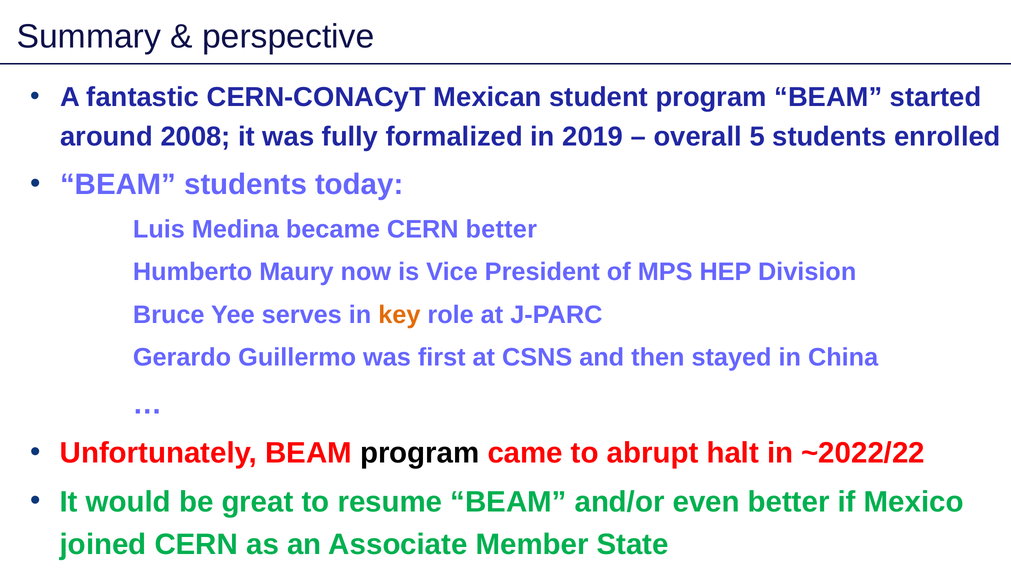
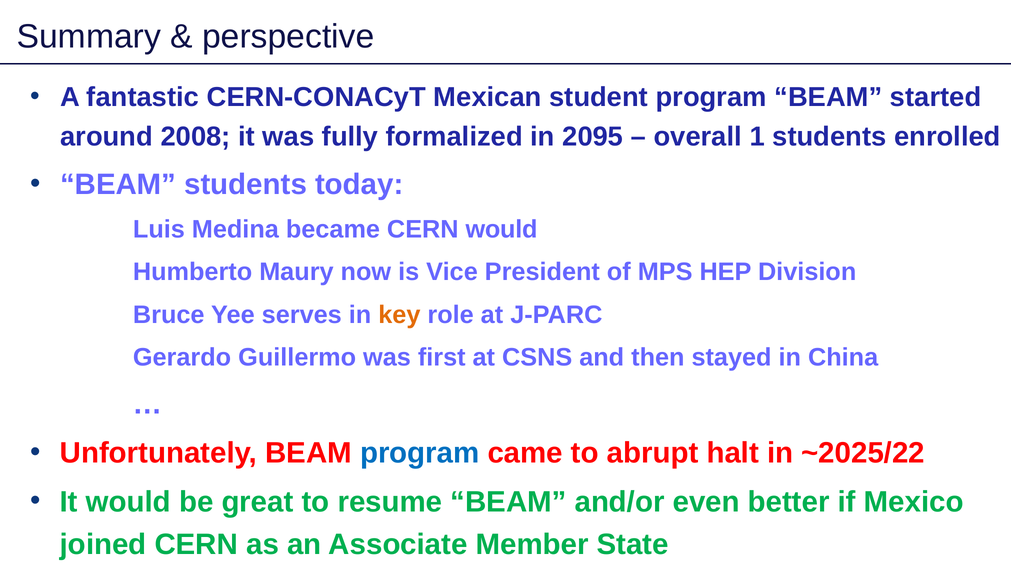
2019: 2019 -> 2095
5: 5 -> 1
CERN better: better -> would
program at (420, 453) colour: black -> blue
~2022/22: ~2022/22 -> ~2025/22
